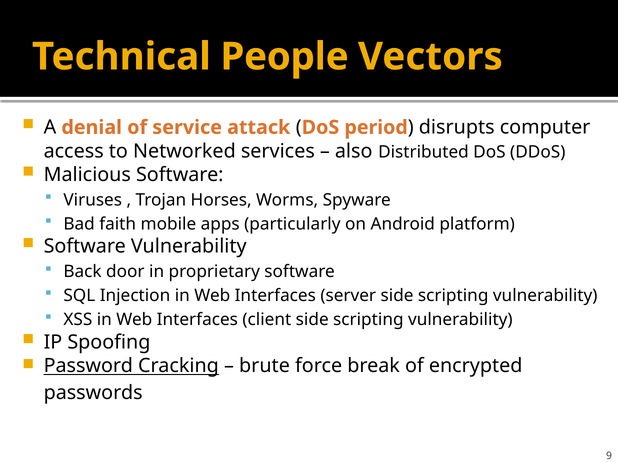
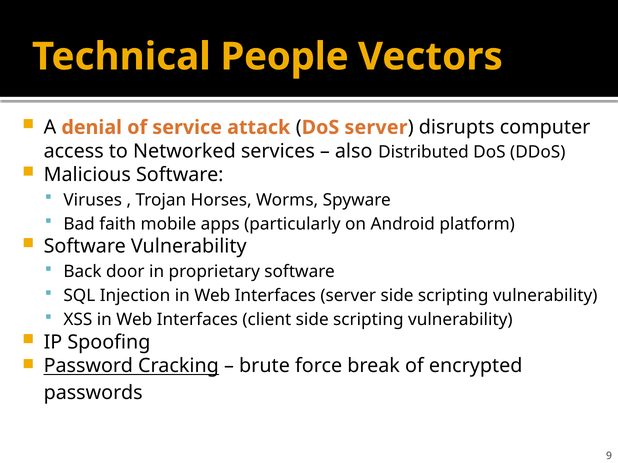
DoS period: period -> server
